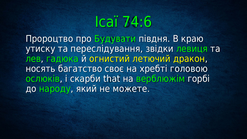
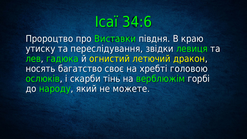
74:6: 74:6 -> 34:6
Будувати: Будувати -> Виставки
that: that -> тінь
